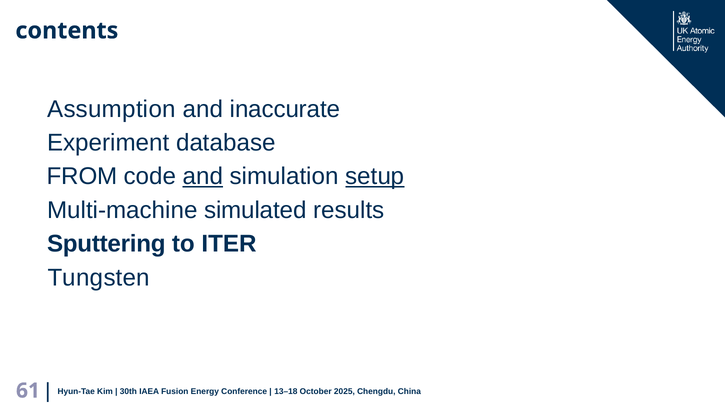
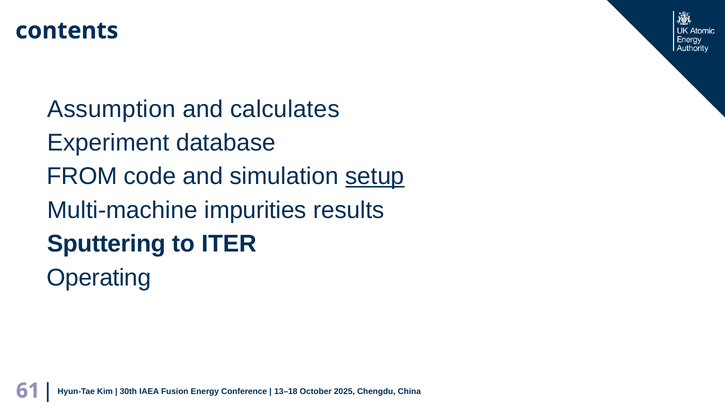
inaccurate: inaccurate -> calculates
and at (203, 176) underline: present -> none
simulated: simulated -> impurities
Tungsten: Tungsten -> Operating
